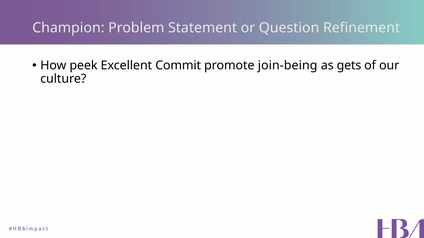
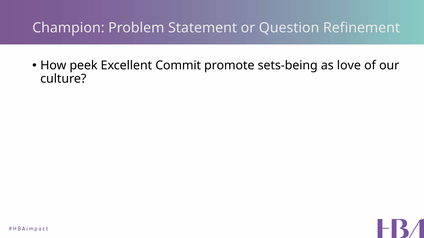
join-being: join-being -> sets-being
gets: gets -> love
